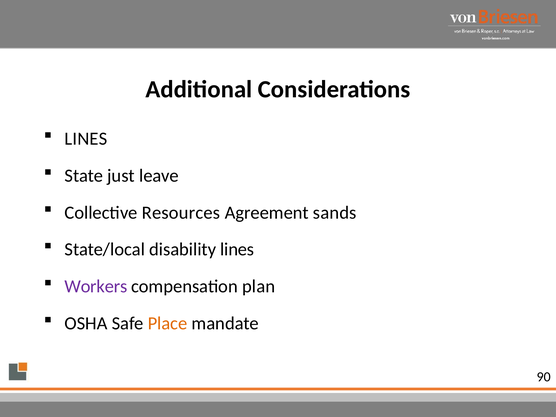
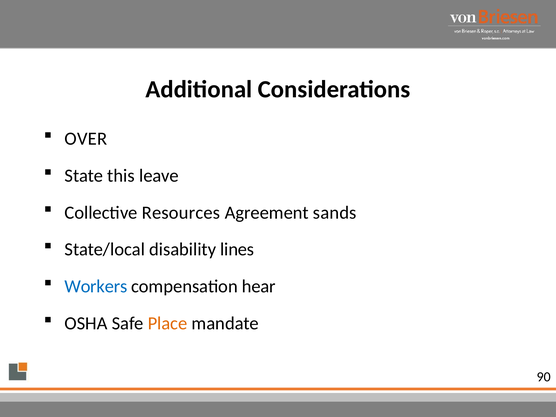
LINES at (86, 139): LINES -> OVER
just: just -> this
Workers colour: purple -> blue
plan: plan -> hear
